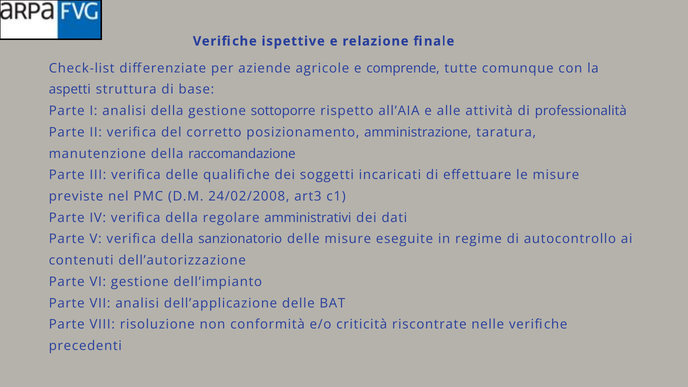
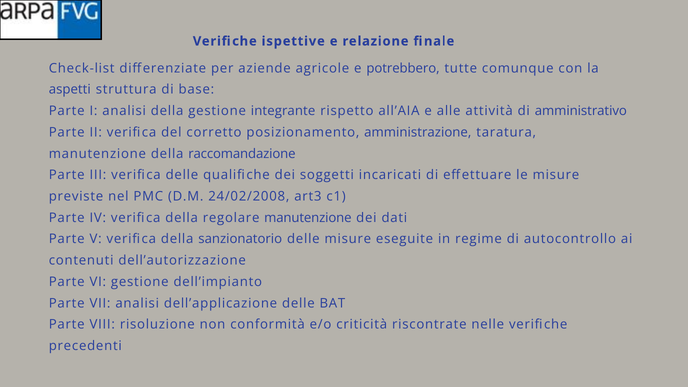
comprende: comprende -> potrebbero
sottoporre: sottoporre -> integrante
professionalità: professionalità -> amministrativo
regolare amministrativi: amministrativi -> manutenzione
